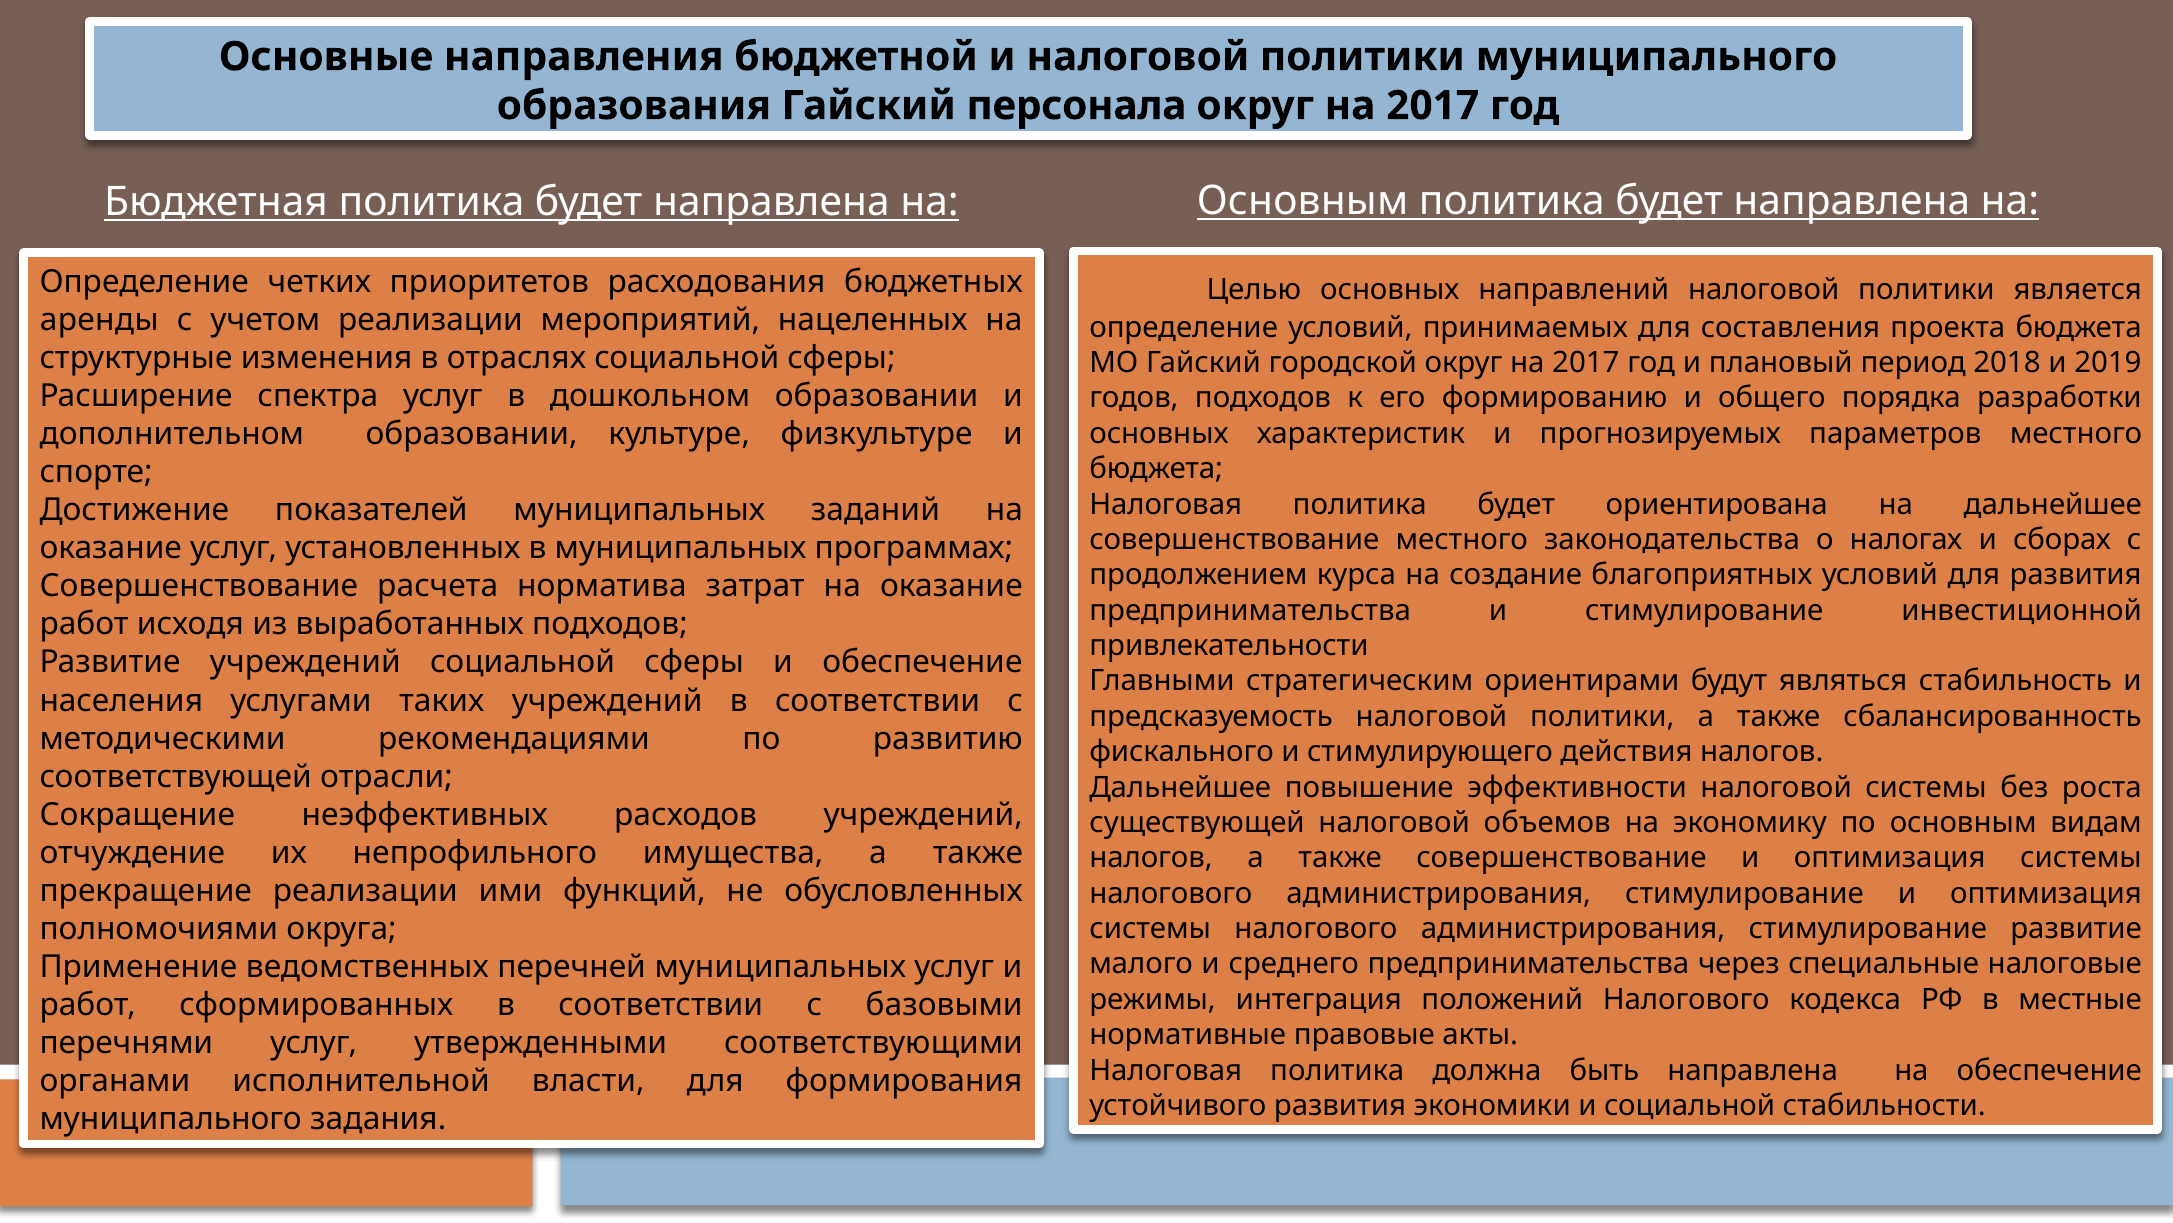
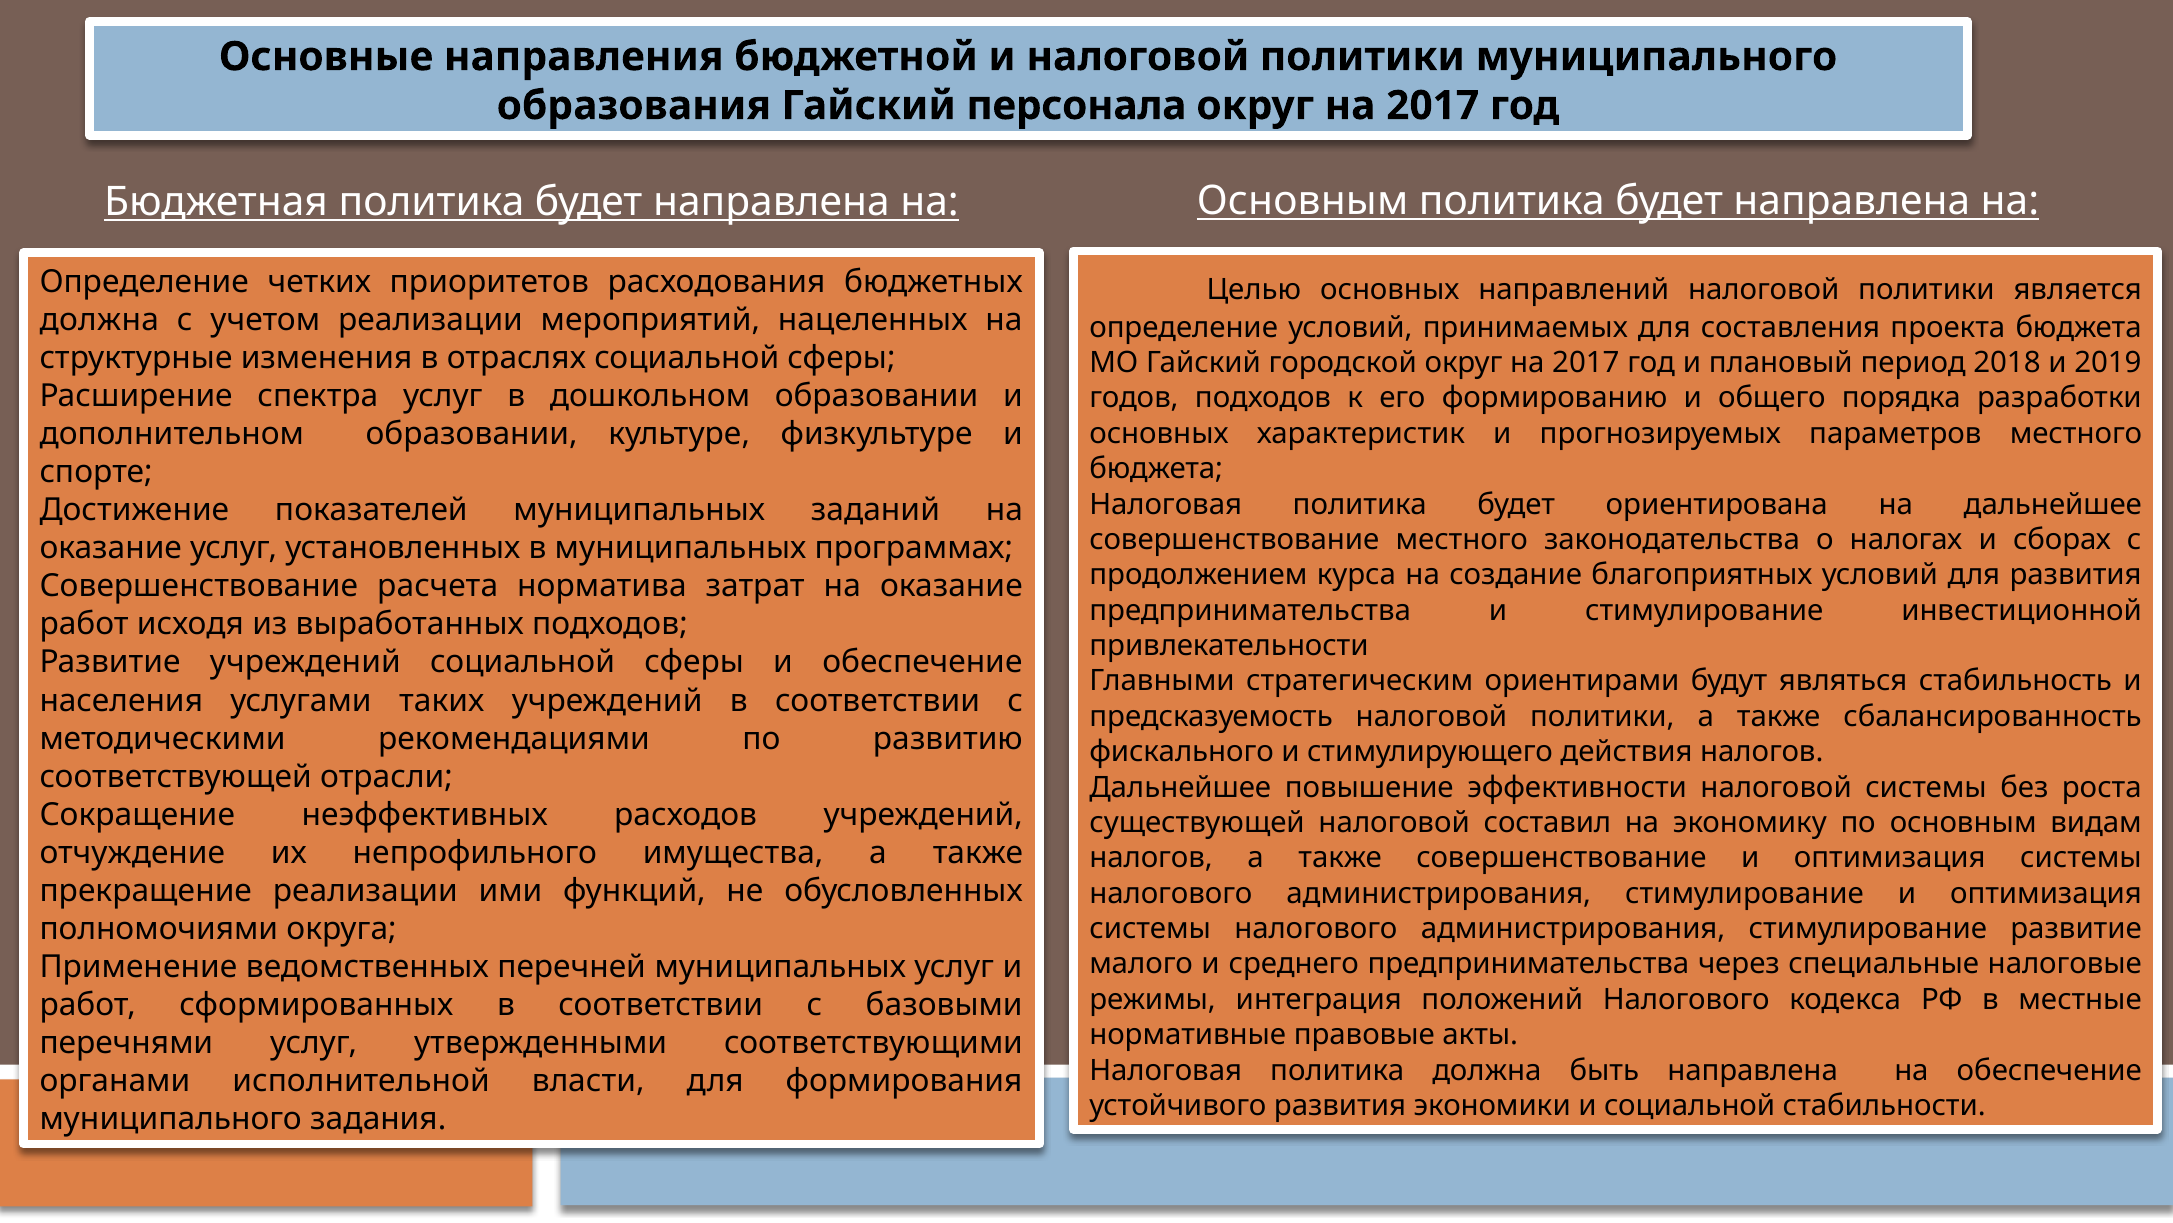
аренды at (99, 320): аренды -> должна
объемов: объемов -> составил
